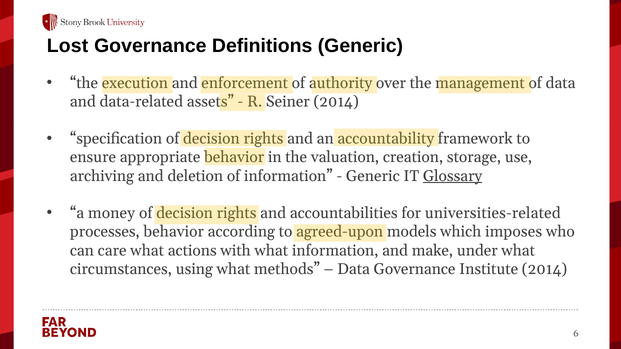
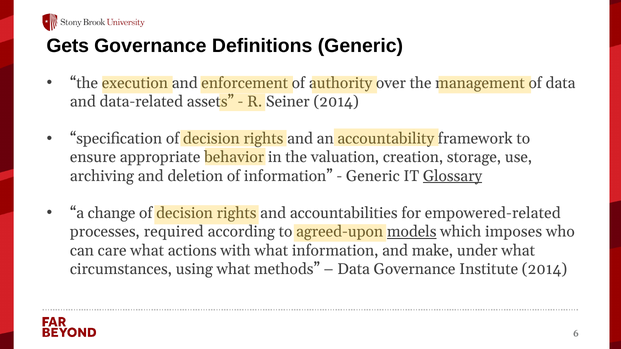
Lost: Lost -> Gets
money: money -> change
universities-related: universities-related -> empowered-related
processes behavior: behavior -> required
models underline: none -> present
